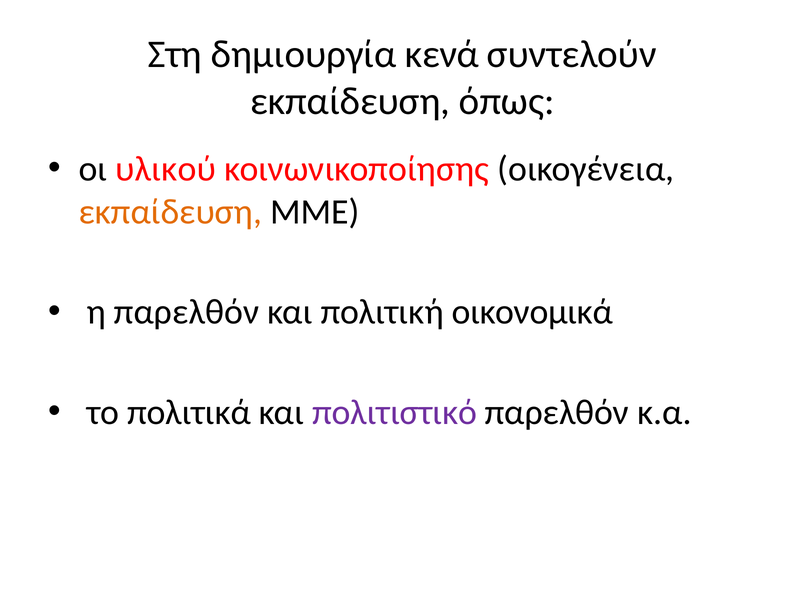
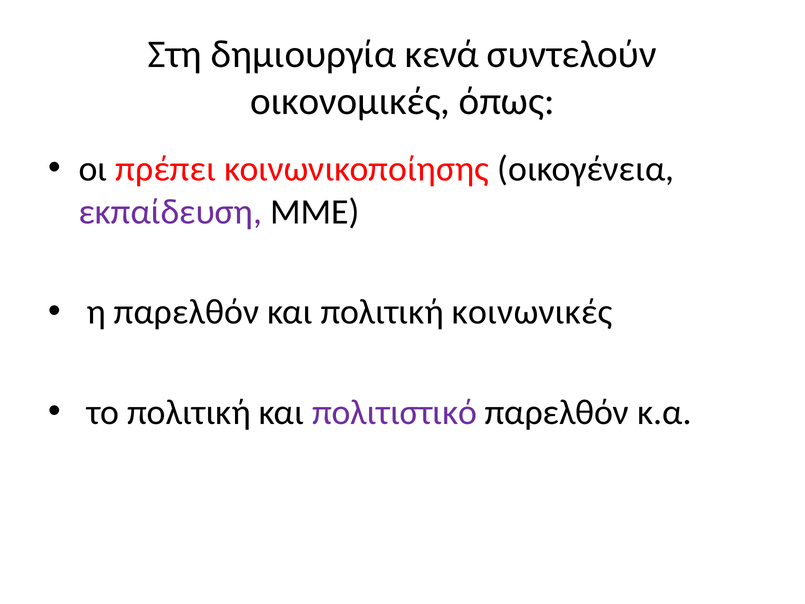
εκπαίδευση at (350, 101): εκπαίδευση -> οικονομικές
υλικού: υλικού -> πρέπει
εκπαίδευση at (170, 212) colour: orange -> purple
οικονομικά: οικονομικά -> κοινωνικές
το πολιτικά: πολιτικά -> πολιτική
